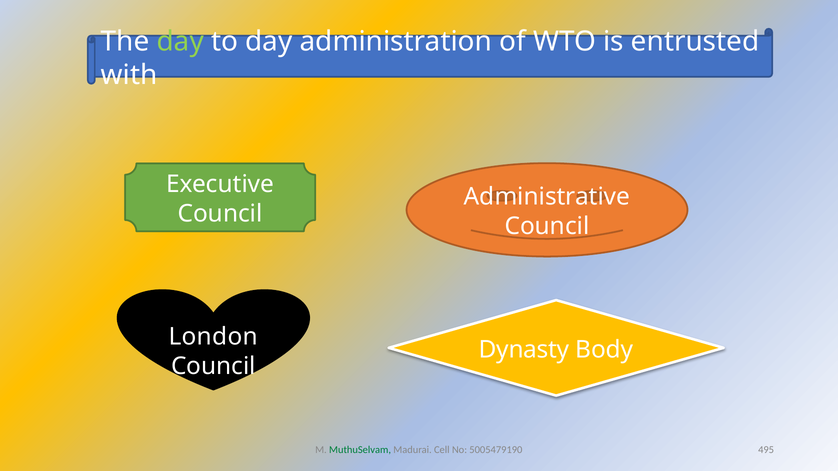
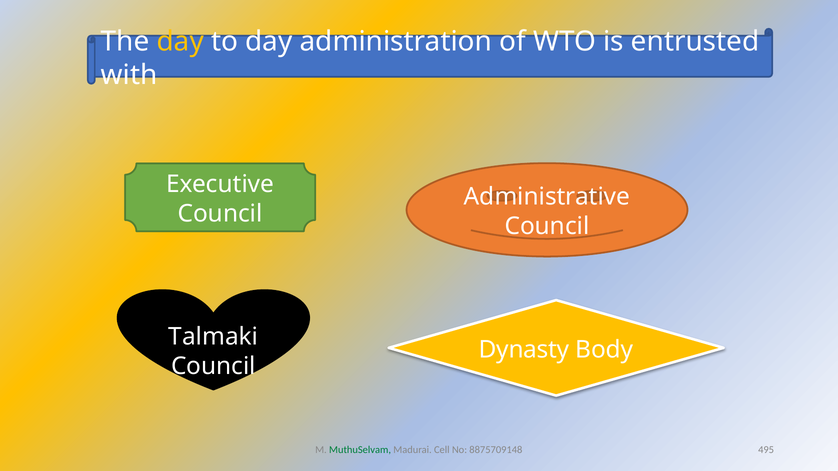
day at (180, 41) colour: light green -> yellow
London: London -> Talmaki
5005479190: 5005479190 -> 8875709148
